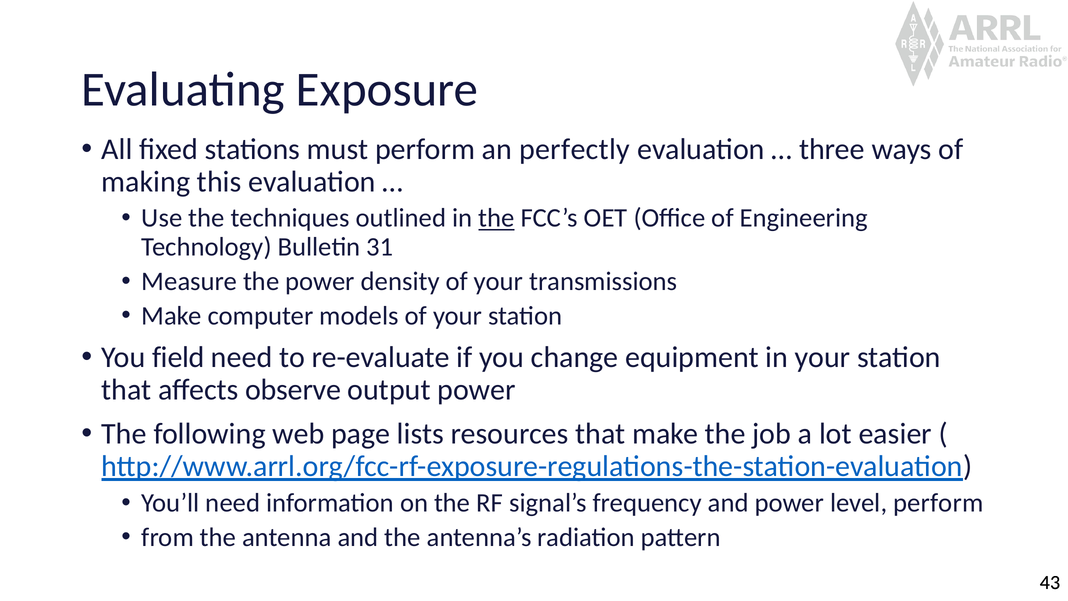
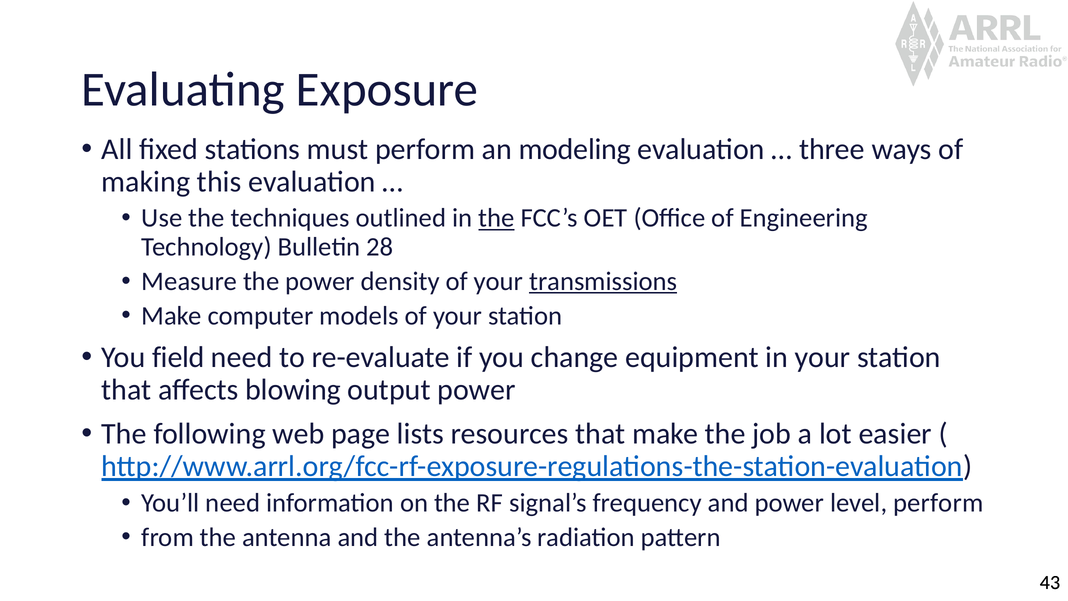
perfectly: perfectly -> modeling
31: 31 -> 28
transmissions underline: none -> present
observe: observe -> blowing
